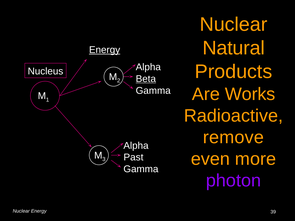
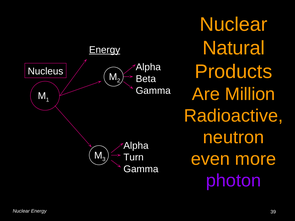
Beta underline: present -> none
Works: Works -> Million
remove: remove -> neutron
Past: Past -> Turn
